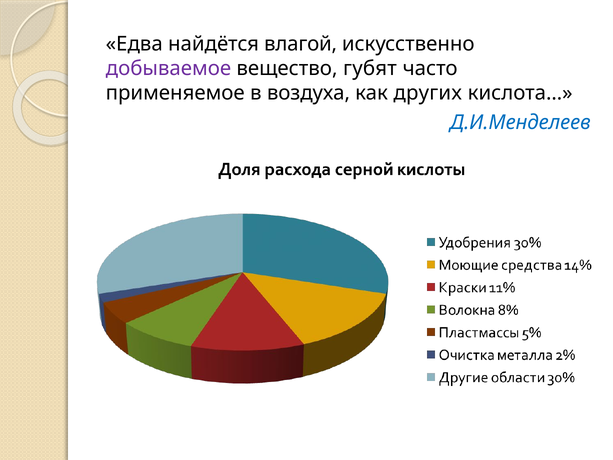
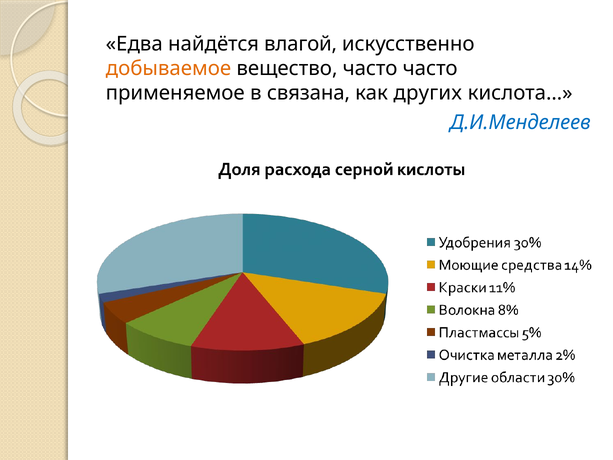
добываемое colour: purple -> orange
вещество губят: губят -> часто
воздуха: воздуха -> связана
